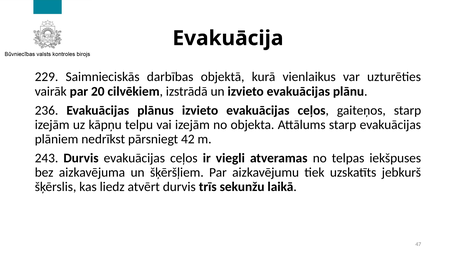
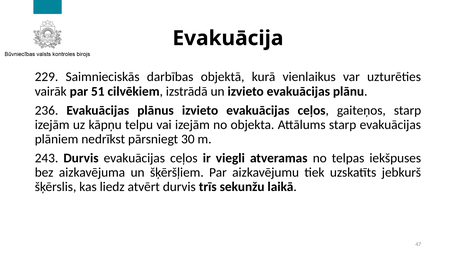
20: 20 -> 51
42: 42 -> 30
